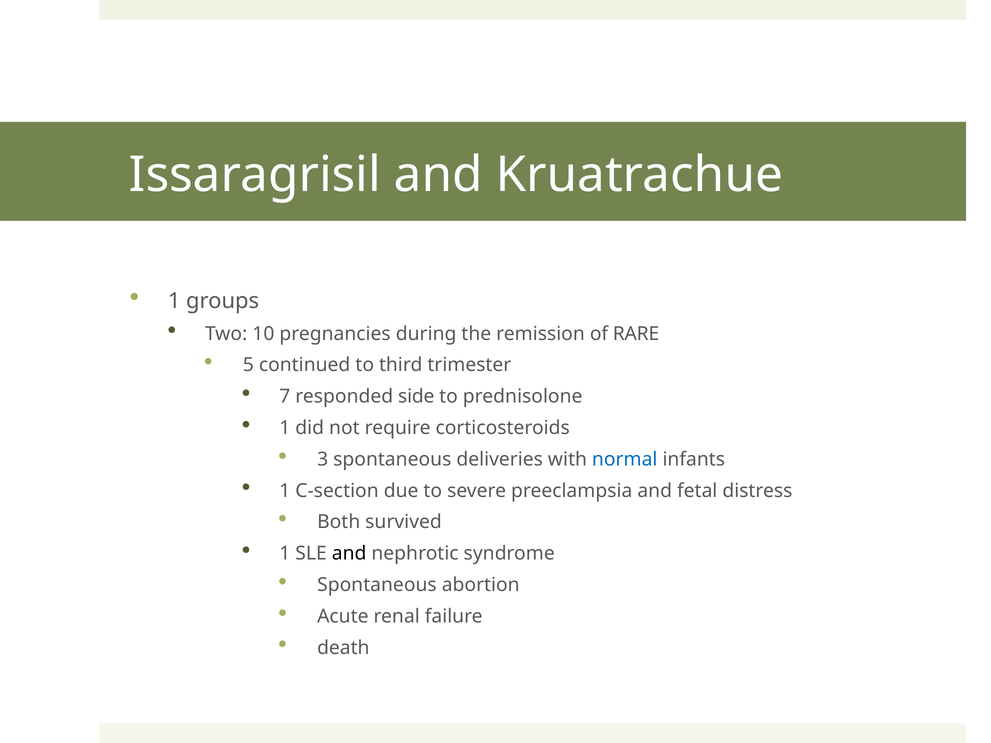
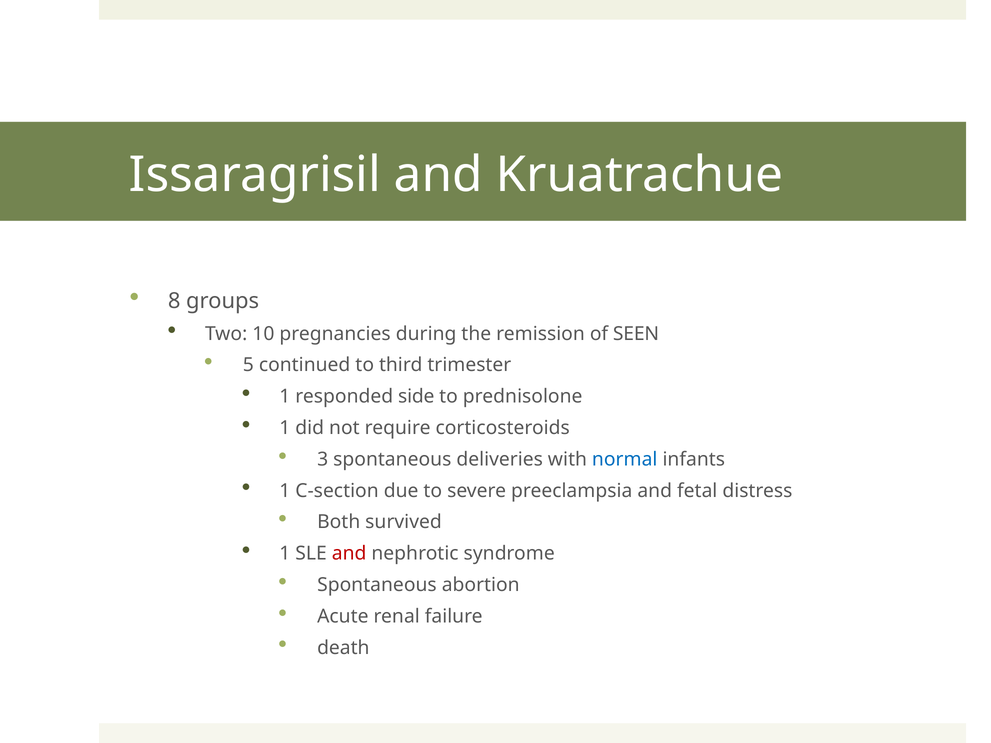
1 at (174, 301): 1 -> 8
RARE: RARE -> SEEN
7 at (285, 397): 7 -> 1
and at (349, 554) colour: black -> red
